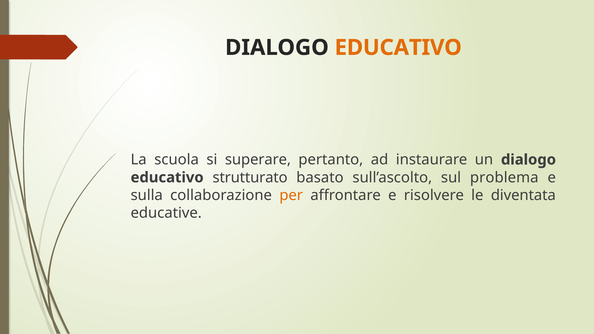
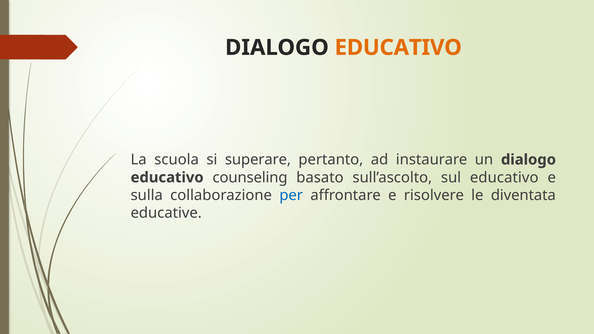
strutturato: strutturato -> counseling
sul problema: problema -> educativo
per colour: orange -> blue
